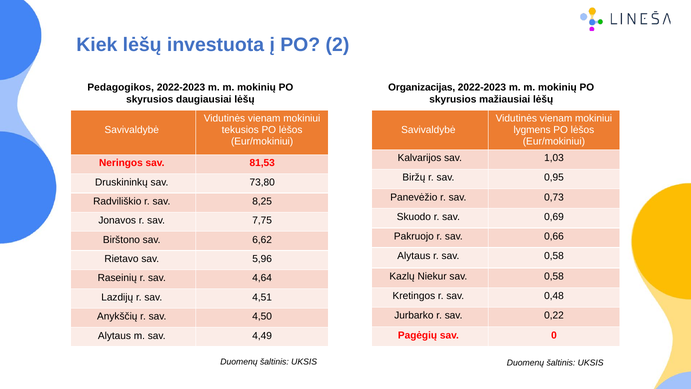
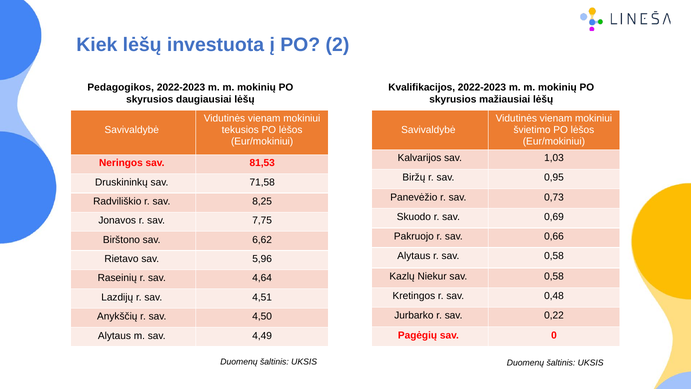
Organizacijas: Organizacijas -> Kvalifikacijos
lygmens: lygmens -> švietimo
73,80: 73,80 -> 71,58
